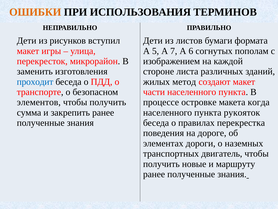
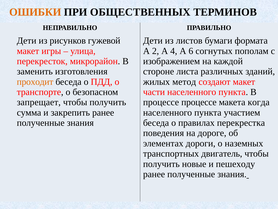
ИСПОЛЬЗОВАНИЯ: ИСПОЛЬЗОВАНИЯ -> ОБЩЕСТВЕННЫХ
вступил: вступил -> гужевой
5: 5 -> 2
7: 7 -> 4
проходит colour: blue -> orange
элементов: элементов -> запрещает
процессе островке: островке -> процессе
рукояток: рукояток -> участием
маршруту: маршруту -> пешеходу
